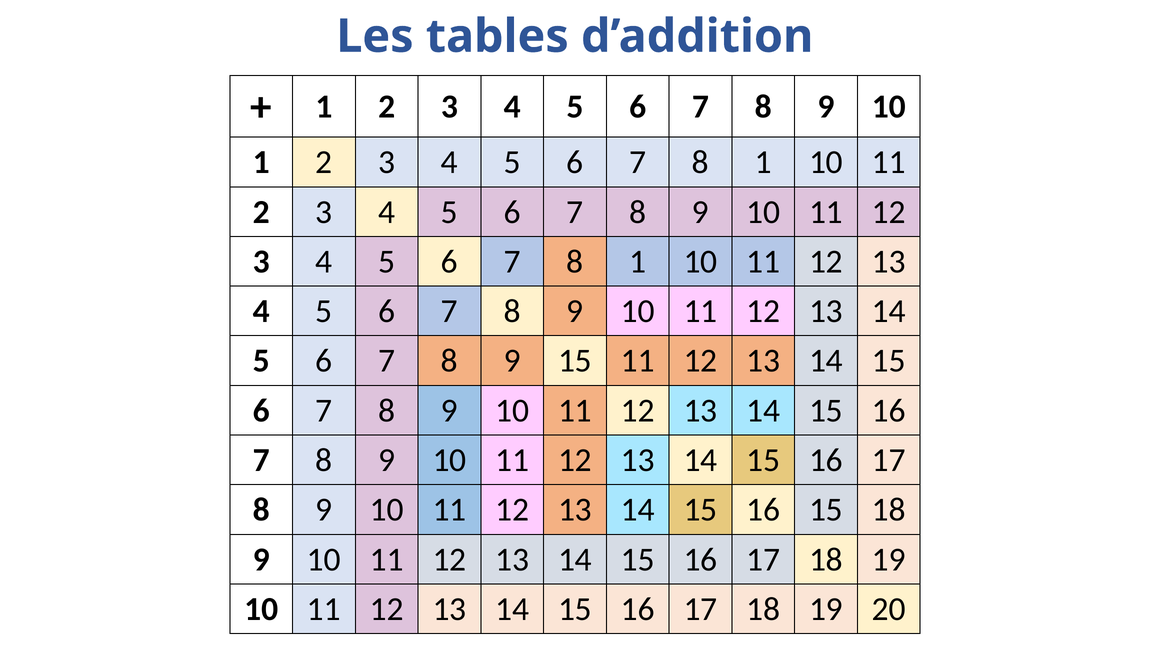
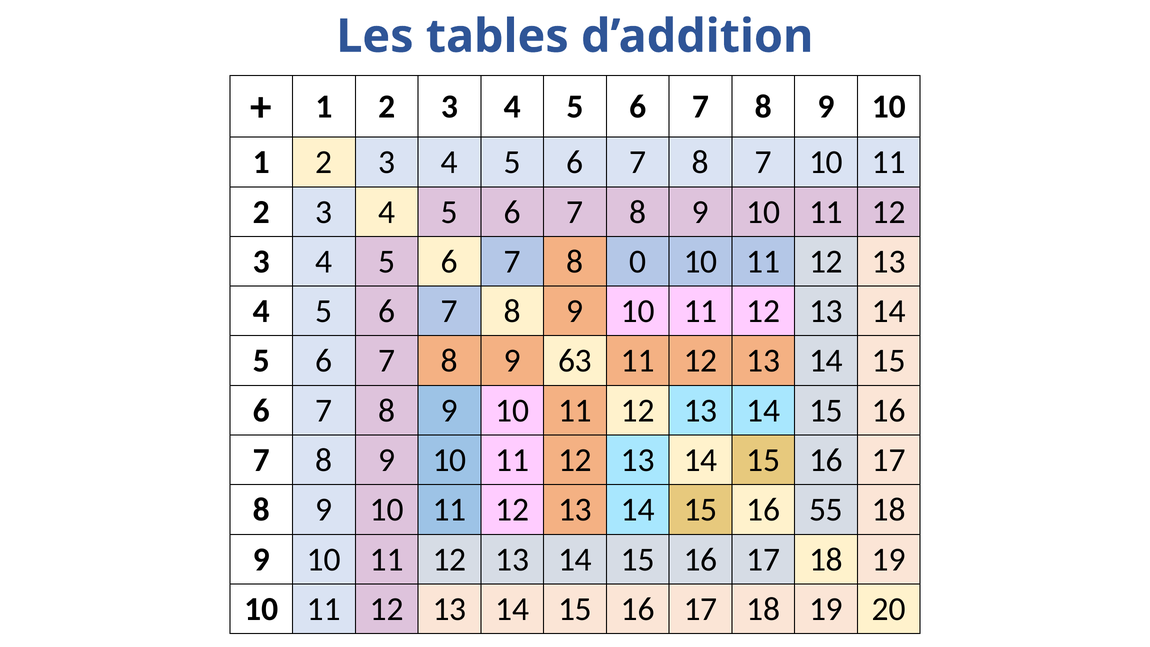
1 at (763, 162): 1 -> 7
1 at (638, 262): 1 -> 0
9 15: 15 -> 63
16 15: 15 -> 55
